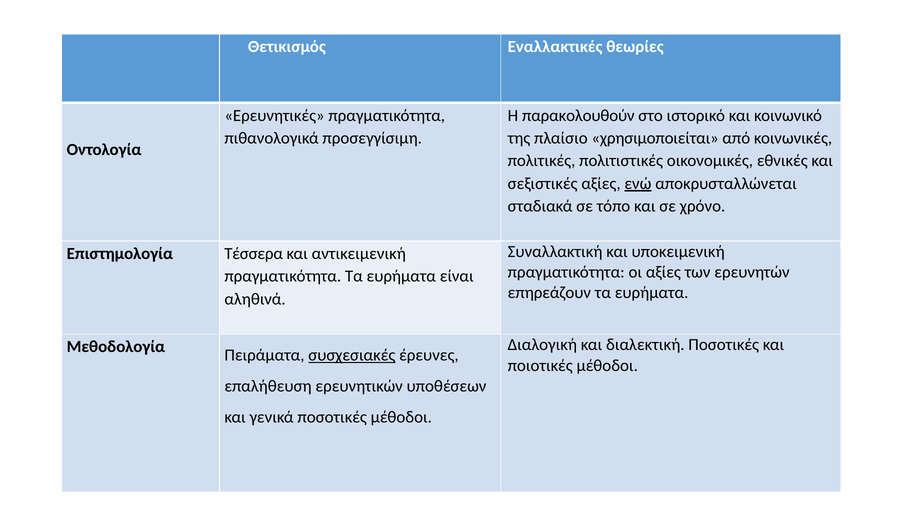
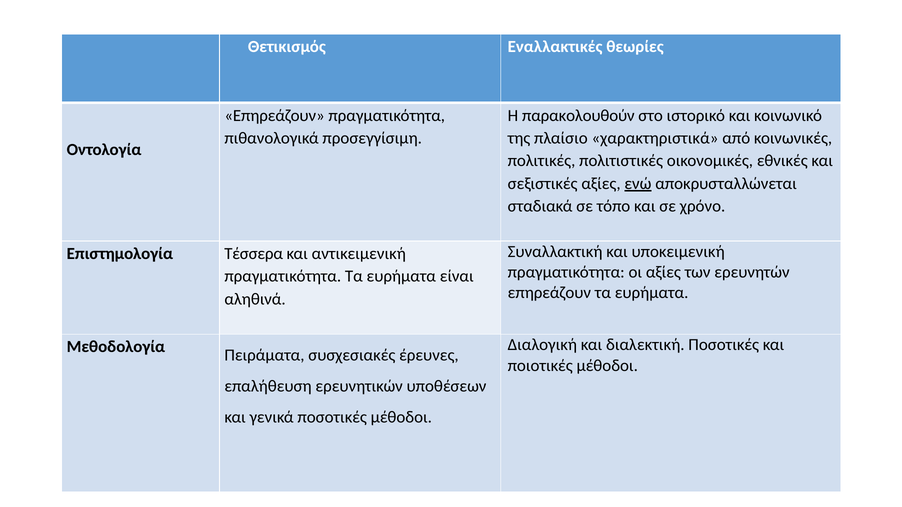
Ερευνητικές at (275, 116): Ερευνητικές -> Επηρεάζουν
χρησιμοποιείται: χρησιμοποιείται -> χαρακτηριστικά
συσχεσιακές underline: present -> none
